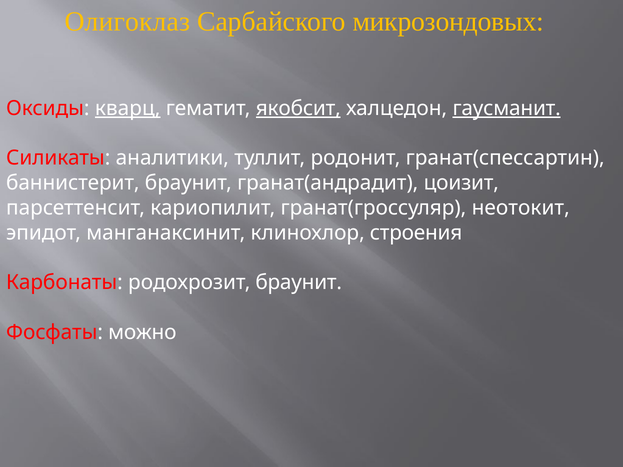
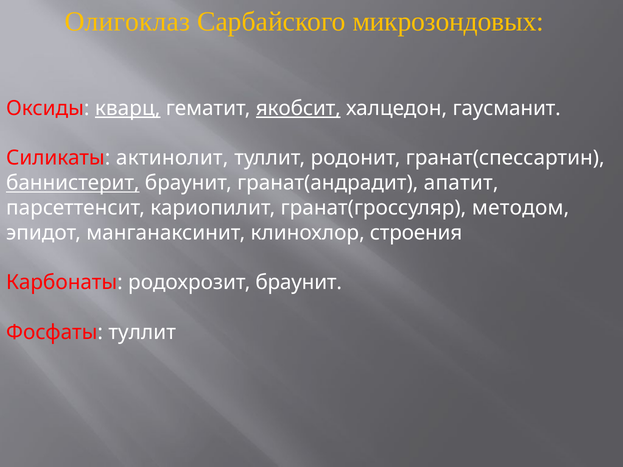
гаусманит underline: present -> none
аналитики: аналитики -> актинолит
баннистерит underline: none -> present
цоизит: цоизит -> апатит
неотокит: неотокит -> методом
Фосфаты можно: можно -> туллит
